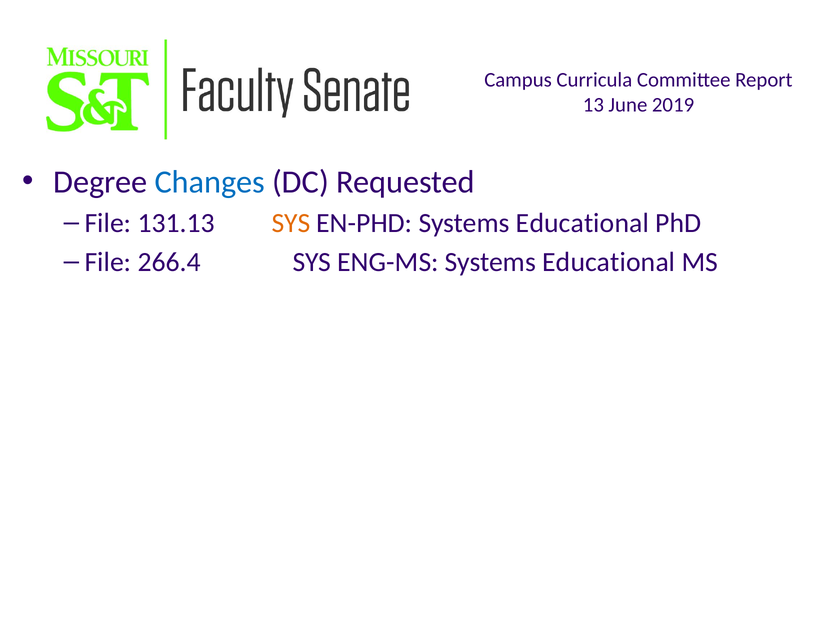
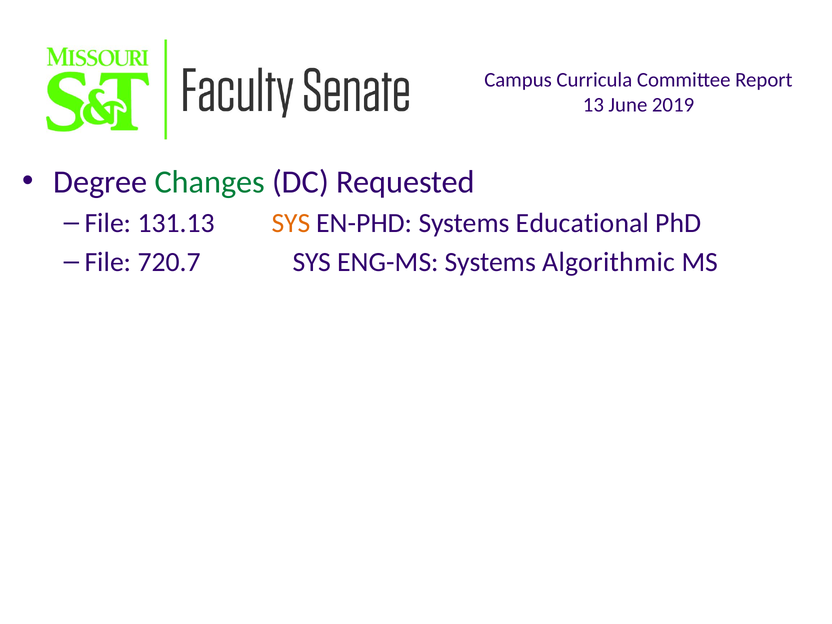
Changes colour: blue -> green
266.4: 266.4 -> 720.7
ENG-MS Systems Educational: Educational -> Algorithmic
